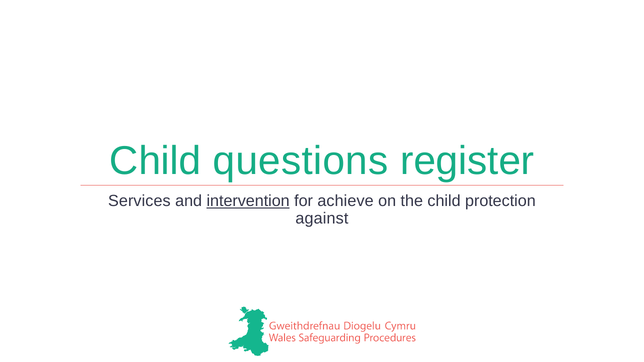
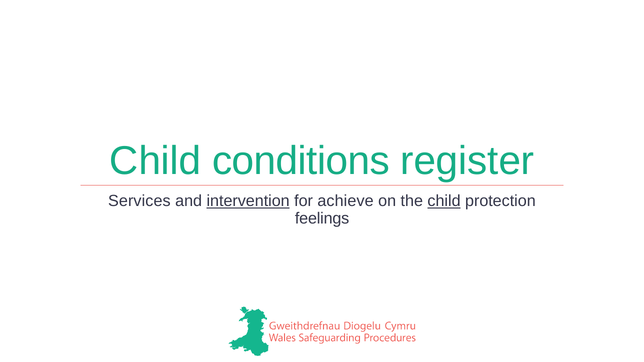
questions: questions -> conditions
child at (444, 201) underline: none -> present
against: against -> feelings
